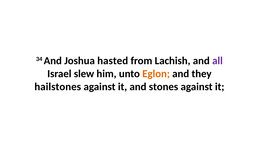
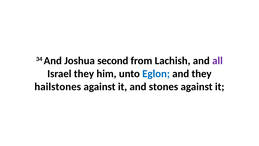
hasted: hasted -> second
Israel slew: slew -> they
Eglon colour: orange -> blue
